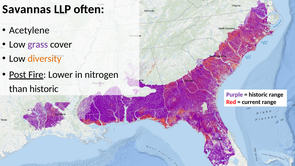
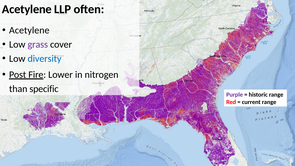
Savannas at (27, 9): Savannas -> Acetylene
diversity colour: orange -> blue
than historic: historic -> specific
